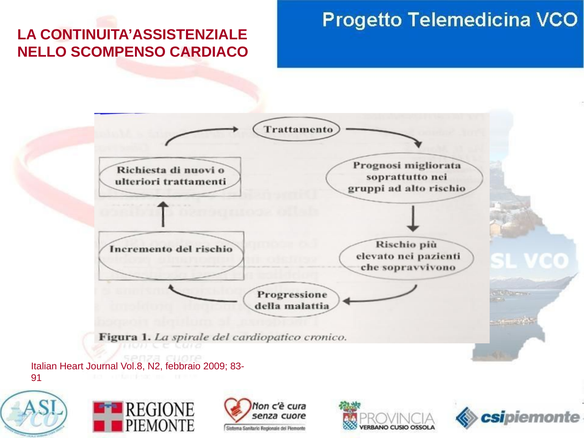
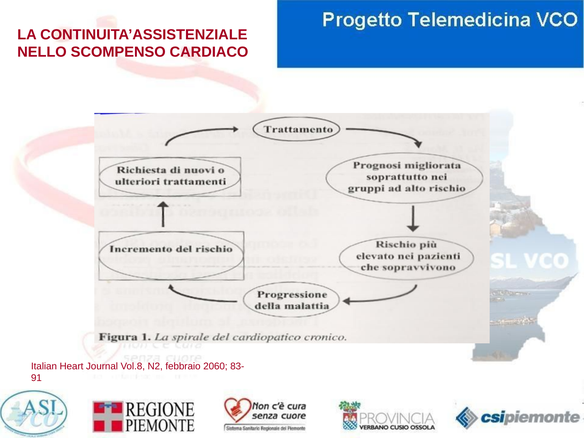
2009: 2009 -> 2060
